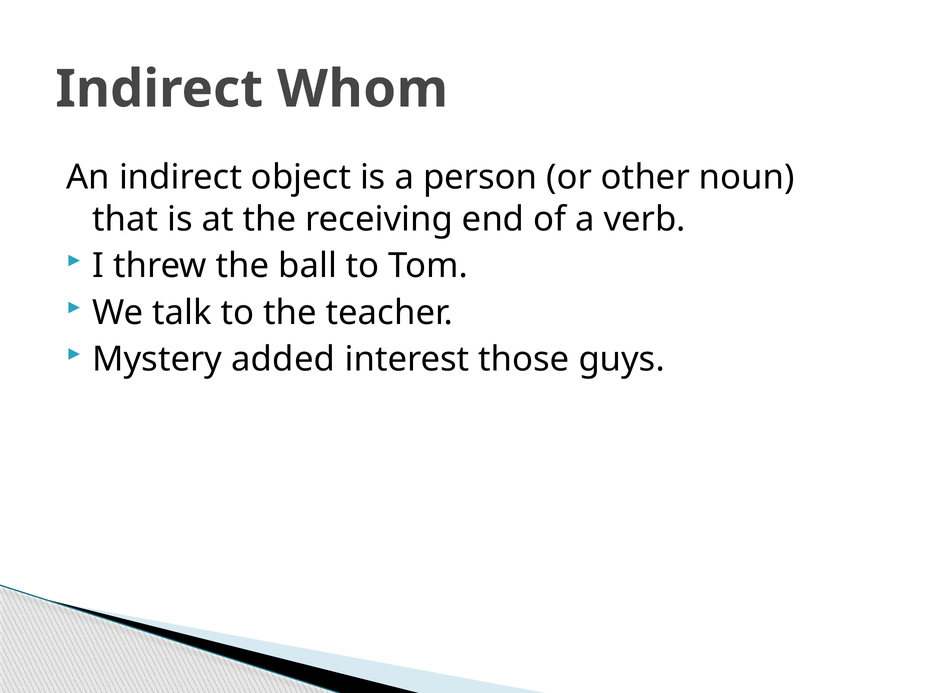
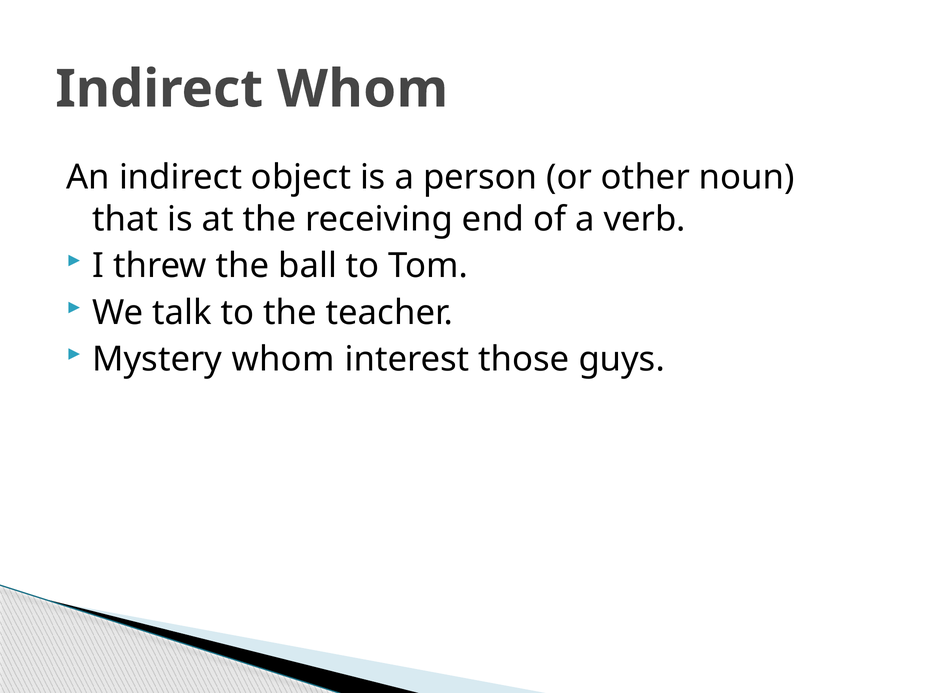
Mystery added: added -> whom
